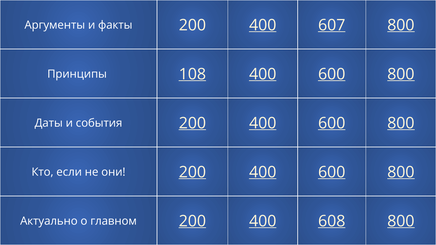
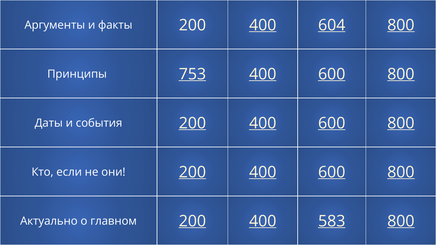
607: 607 -> 604
108: 108 -> 753
608: 608 -> 583
